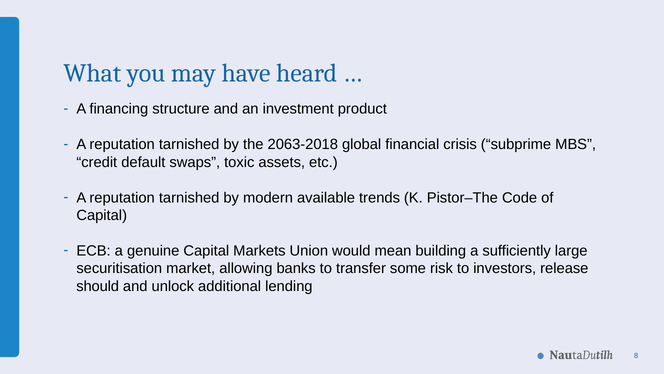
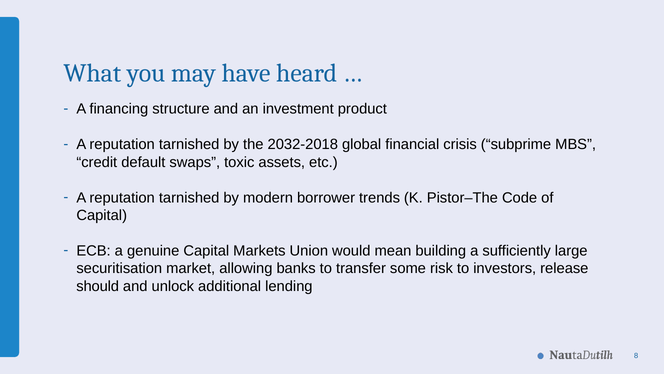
2063-2018: 2063-2018 -> 2032-2018
available: available -> borrower
